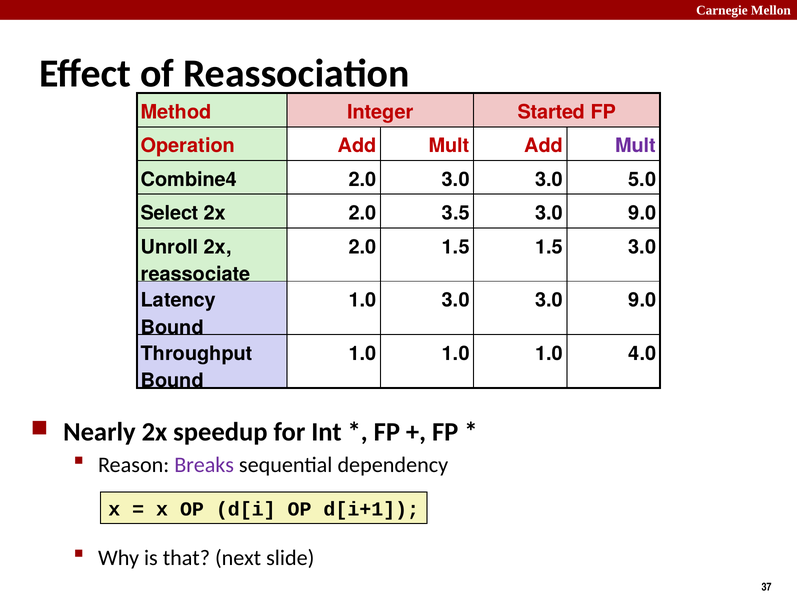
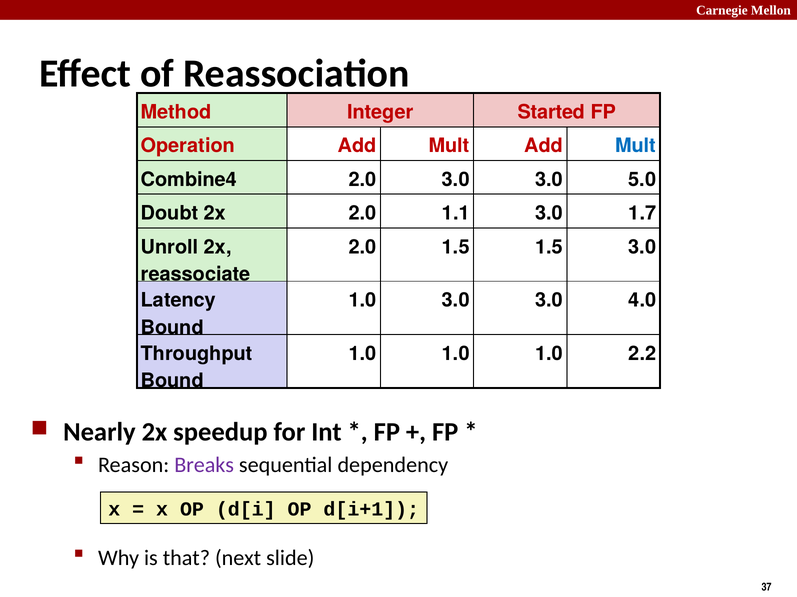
Mult at (636, 146) colour: purple -> blue
Select: Select -> Doubt
3.5: 3.5 -> 1.1
9.0 at (642, 214): 9.0 -> 1.7
3.0 3.0 9.0: 9.0 -> 4.0
4.0: 4.0 -> 2.2
